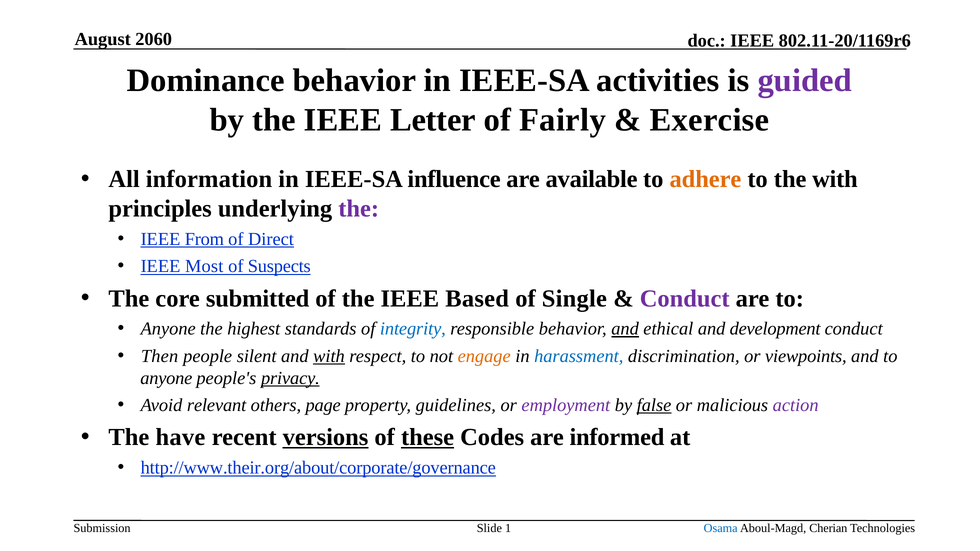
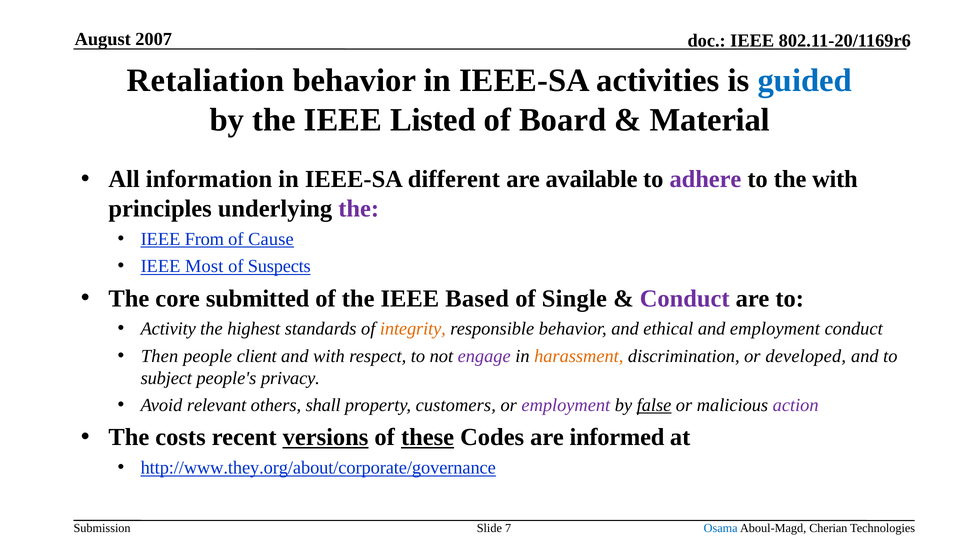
2060: 2060 -> 2007
Dominance: Dominance -> Retaliation
guided colour: purple -> blue
Letter: Letter -> Listed
Fairly: Fairly -> Board
Exercise: Exercise -> Material
influence: influence -> different
adhere colour: orange -> purple
Direct: Direct -> Cause
Anyone at (168, 329): Anyone -> Activity
integrity colour: blue -> orange
and at (625, 329) underline: present -> none
and development: development -> employment
silent: silent -> client
with at (329, 356) underline: present -> none
engage colour: orange -> purple
harassment colour: blue -> orange
viewpoints: viewpoints -> developed
anyone at (166, 378): anyone -> subject
privacy underline: present -> none
page: page -> shall
guidelines: guidelines -> customers
have: have -> costs
http://www.their.org/about/corporate/governance: http://www.their.org/about/corporate/governance -> http://www.they.org/about/corporate/governance
1: 1 -> 7
